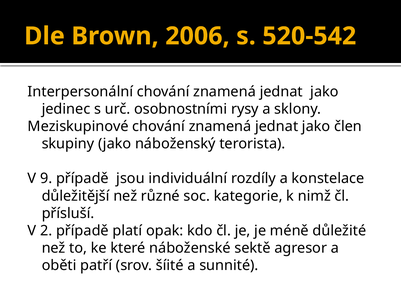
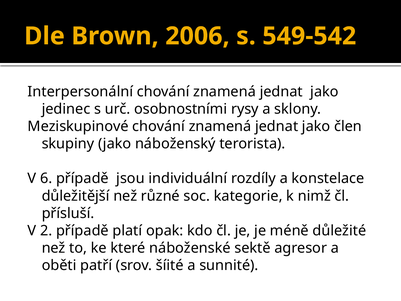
520-542: 520-542 -> 549-542
9: 9 -> 6
